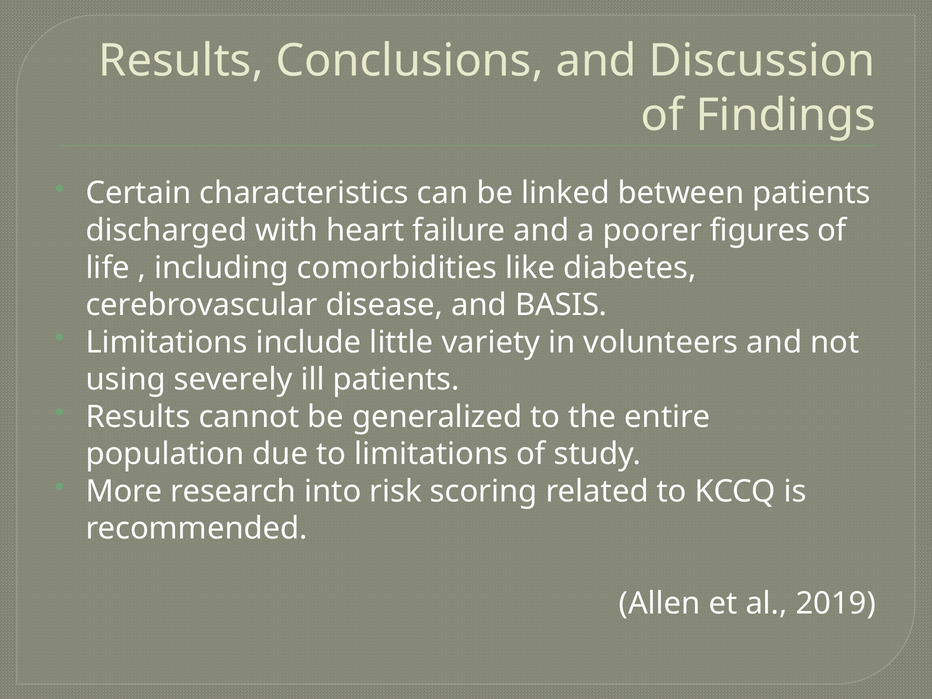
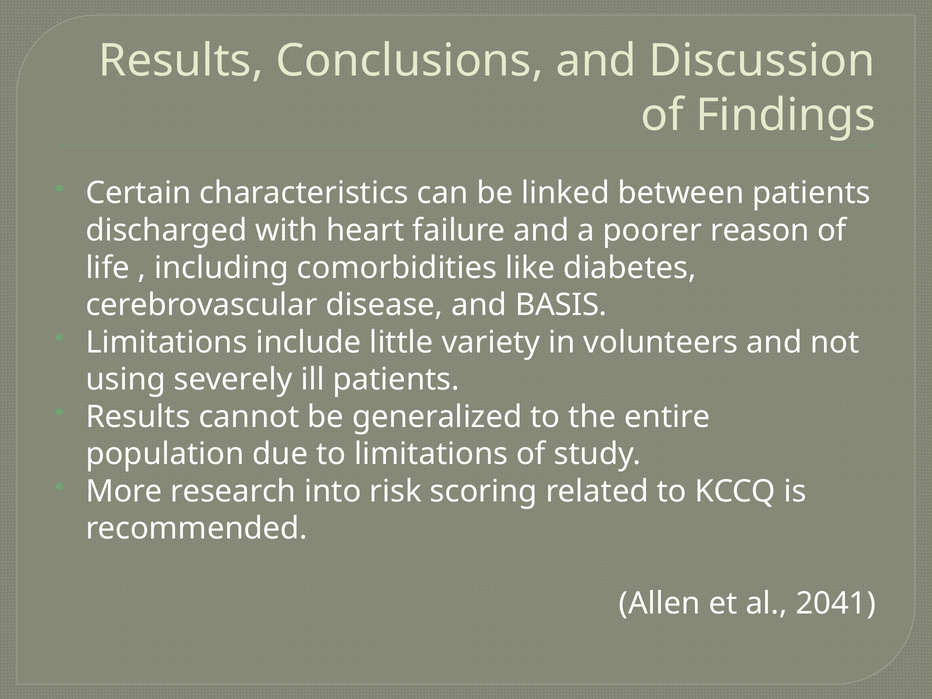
figures: figures -> reason
2019: 2019 -> 2041
